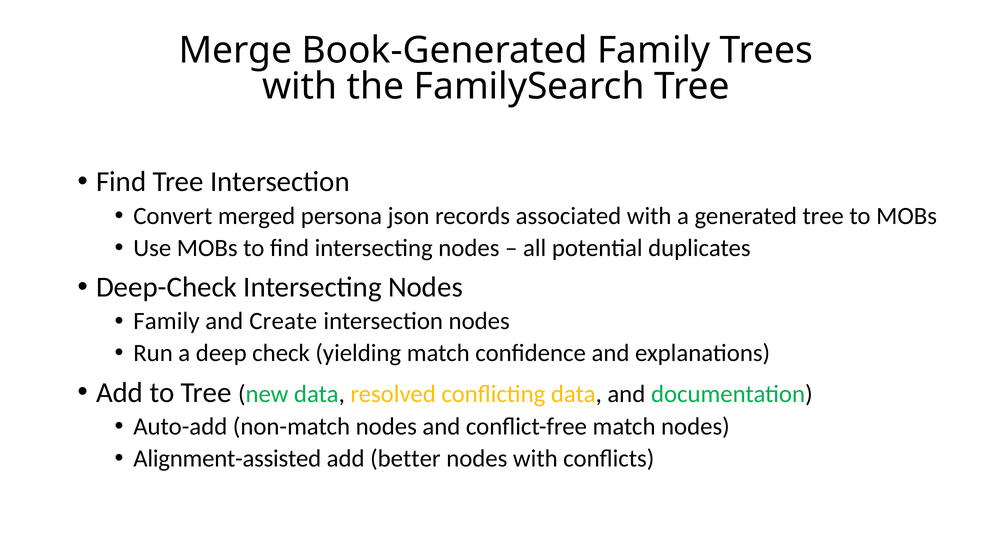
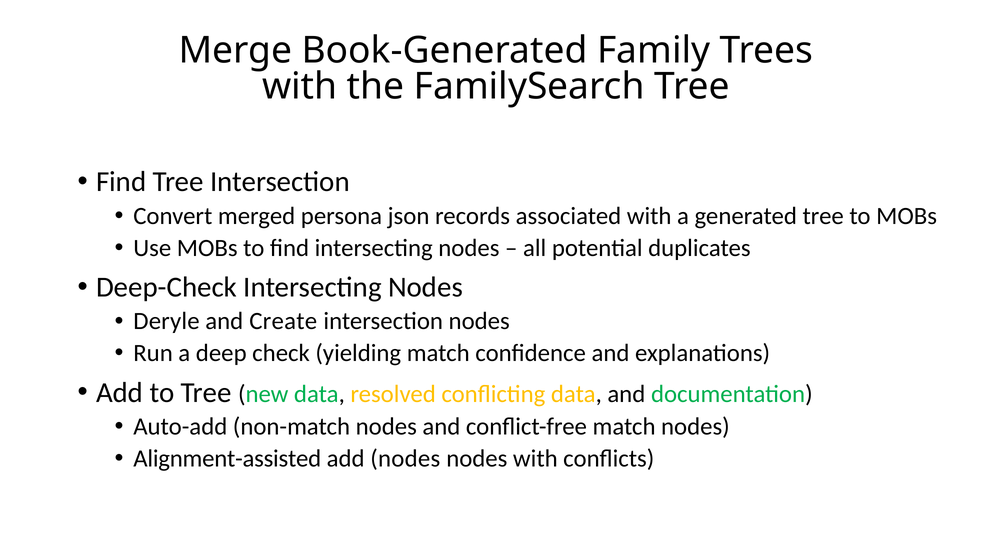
Family at (166, 321): Family -> Deryle
add better: better -> nodes
